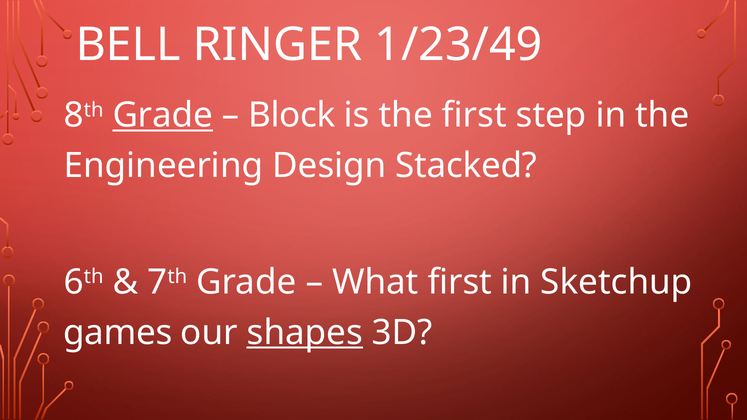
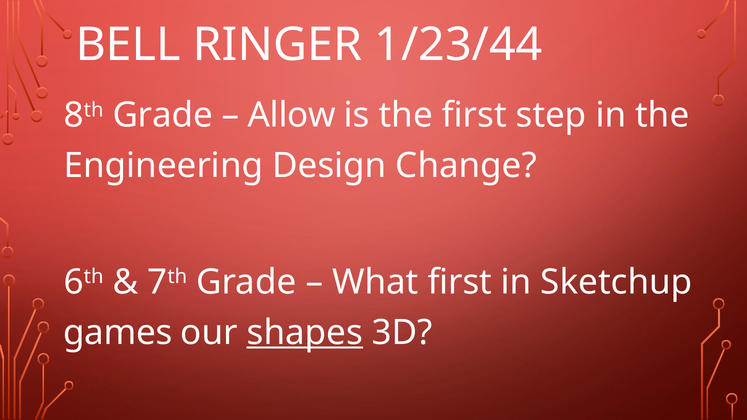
1/23/49: 1/23/49 -> 1/23/44
Grade at (163, 115) underline: present -> none
Block: Block -> Allow
Stacked: Stacked -> Change
